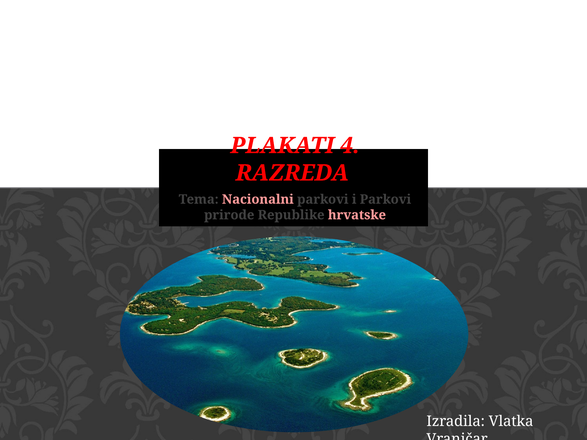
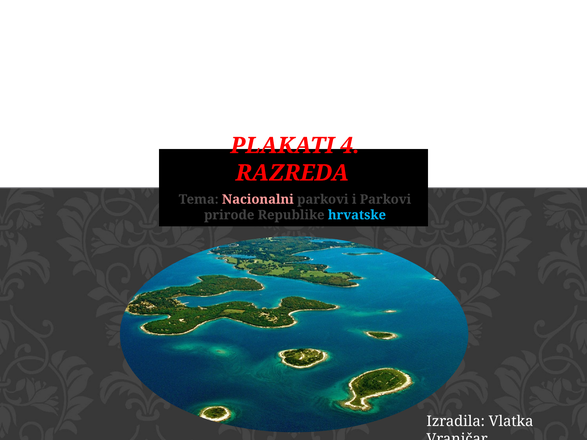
hrvatske colour: pink -> light blue
